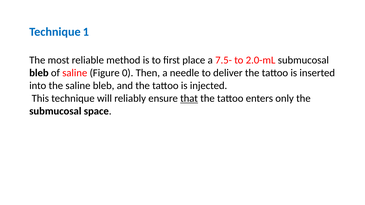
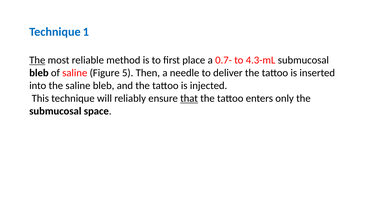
The at (37, 60) underline: none -> present
7.5-: 7.5- -> 0.7-
2.0-mL: 2.0-mL -> 4.3-mL
0: 0 -> 5
